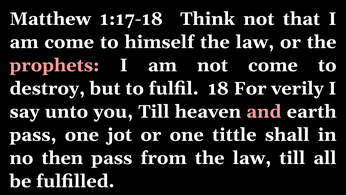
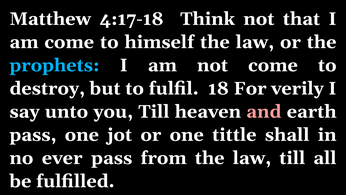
1:17-18: 1:17-18 -> 4:17-18
prophets colour: pink -> light blue
then: then -> ever
